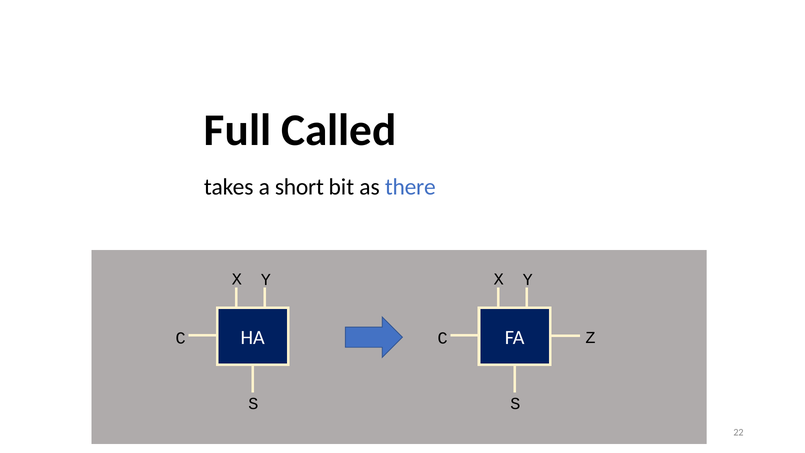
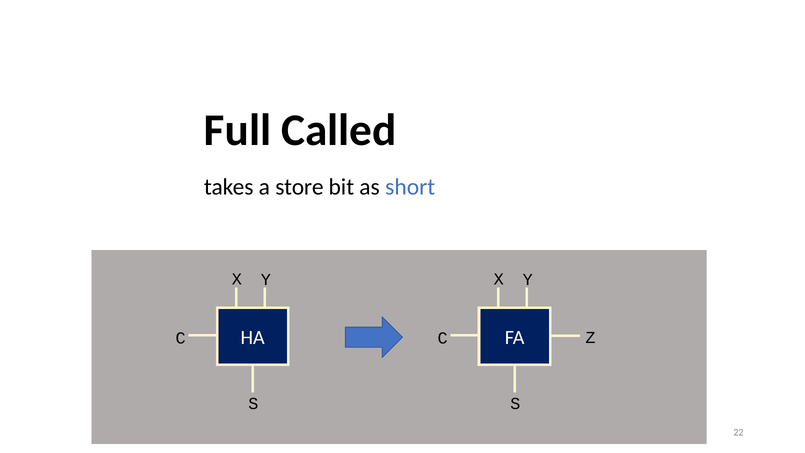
short: short -> store
there: there -> short
